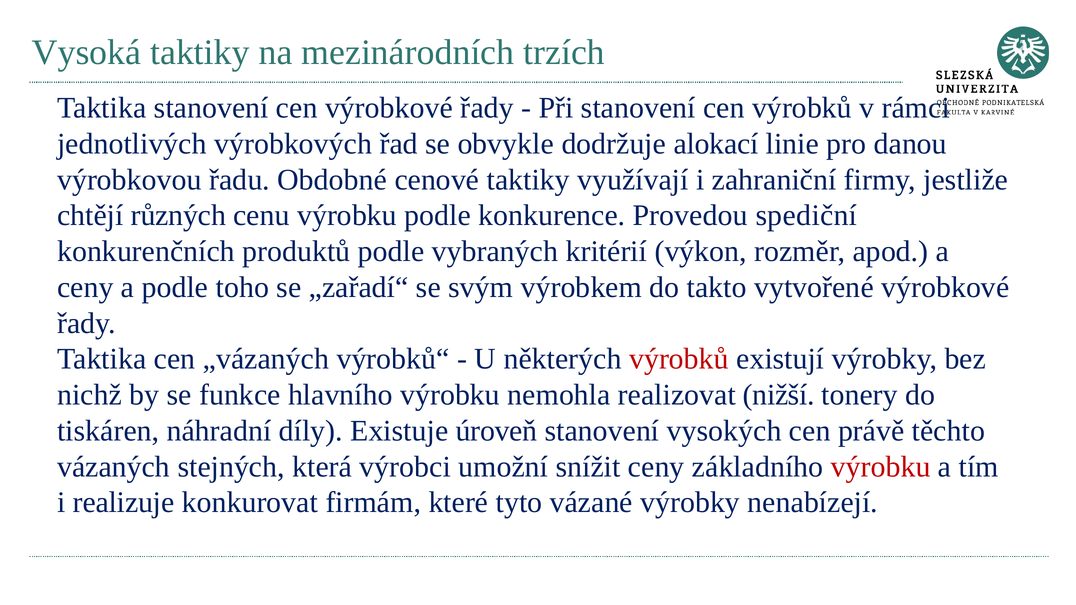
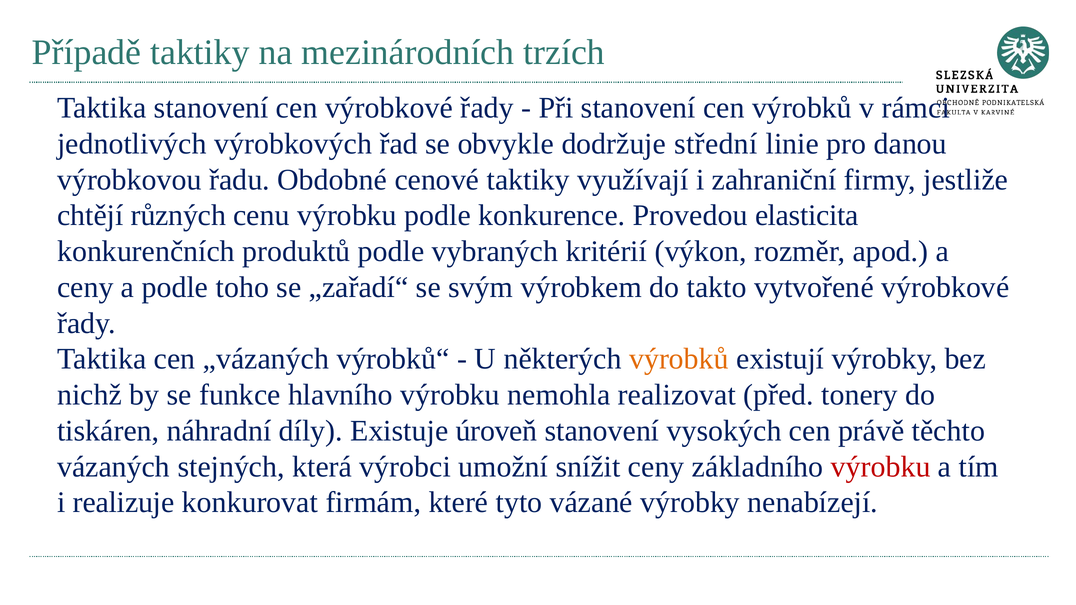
Vysoká: Vysoká -> Případě
alokací: alokací -> střední
spediční: spediční -> elasticita
výrobků at (679, 359) colour: red -> orange
nižší: nižší -> před
